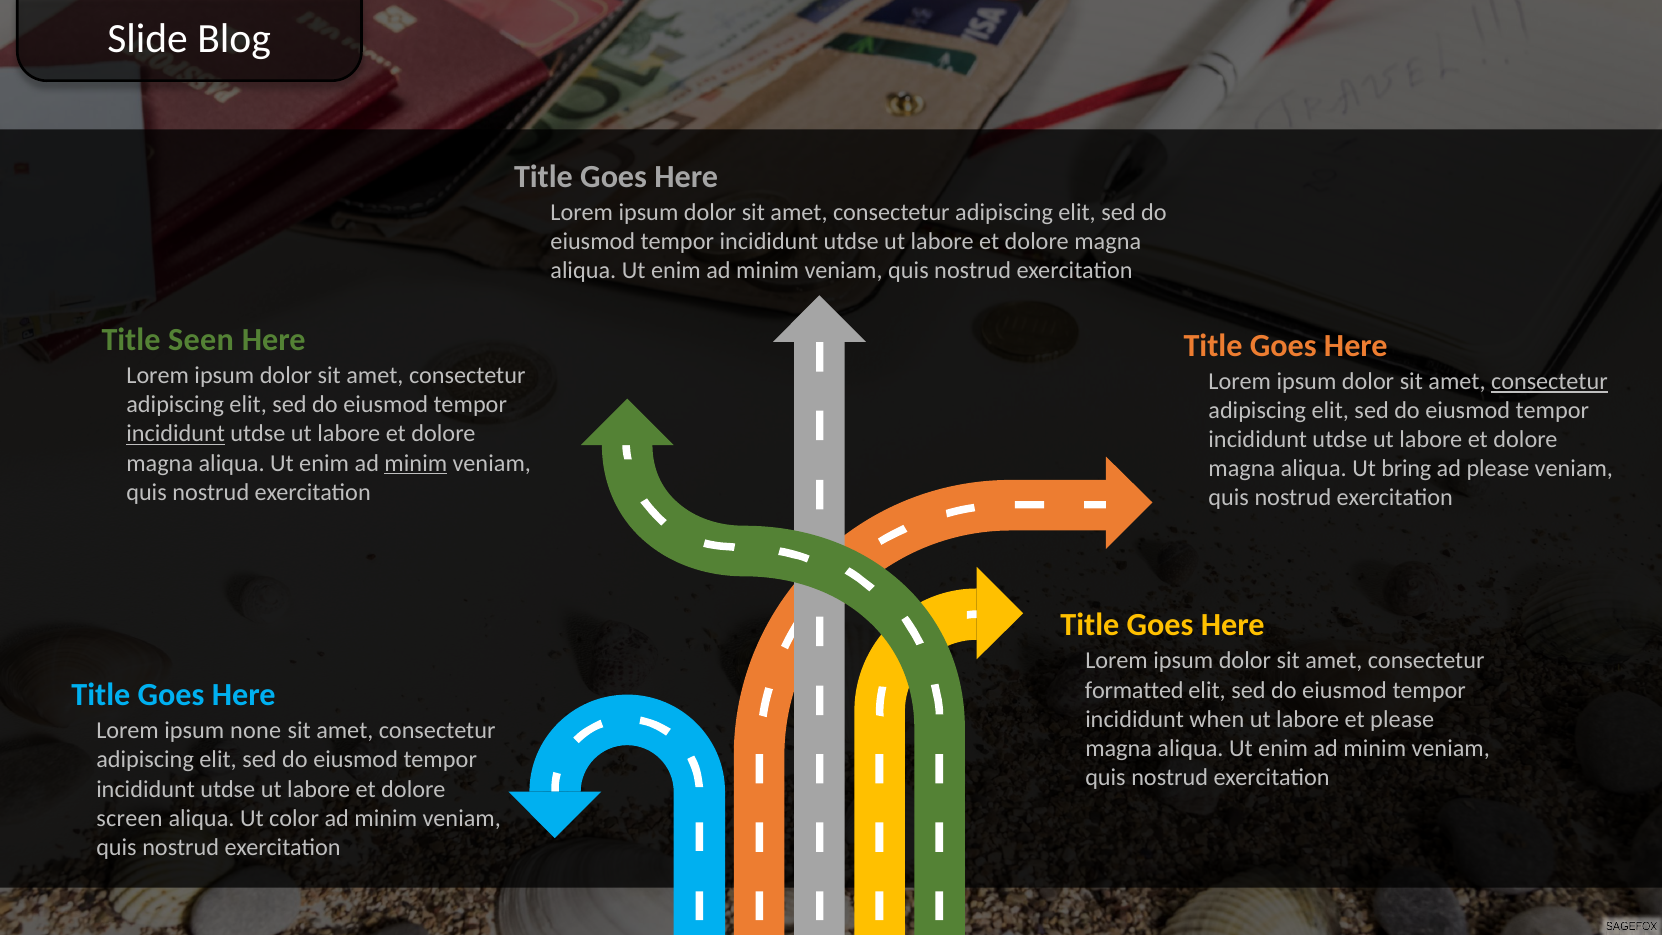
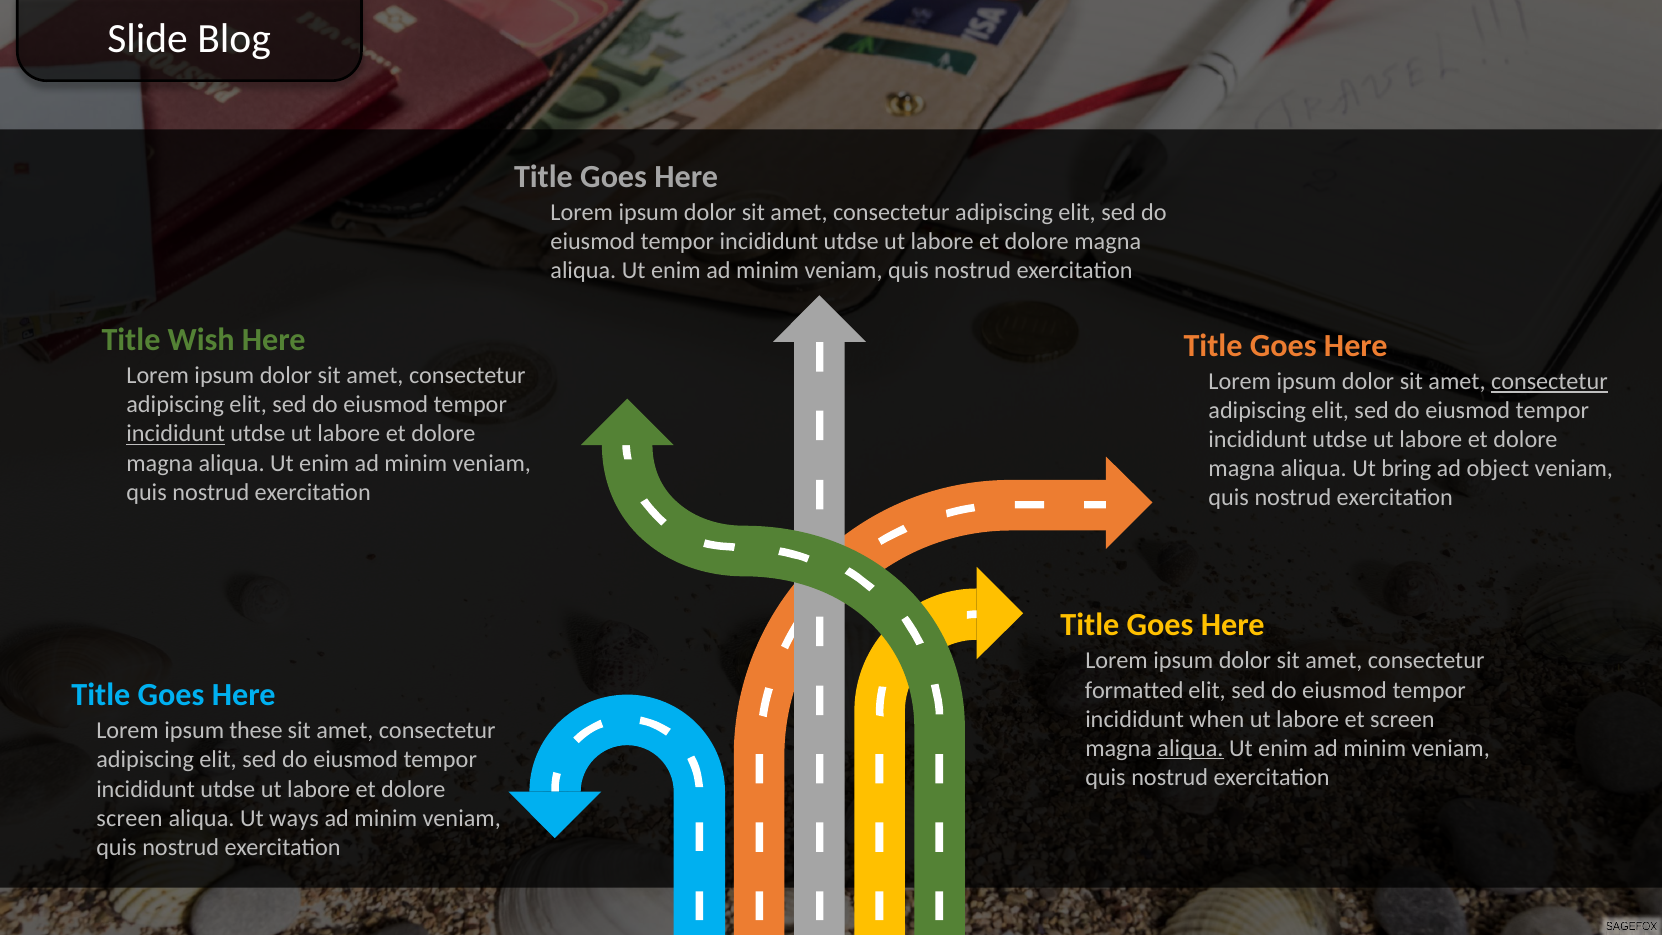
Seen: Seen -> Wish
minim at (416, 463) underline: present -> none
ad please: please -> object
et please: please -> screen
none: none -> these
aliqua at (1191, 748) underline: none -> present
color: color -> ways
